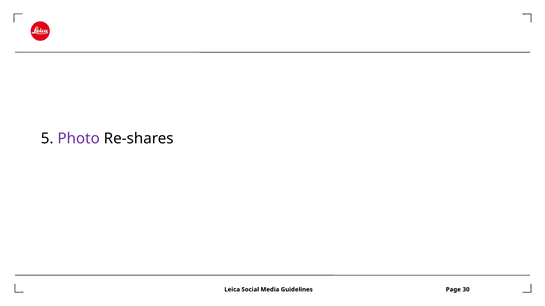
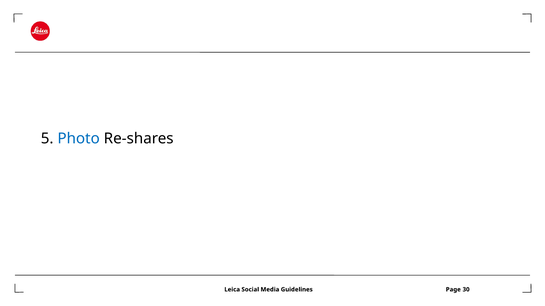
Photo colour: purple -> blue
